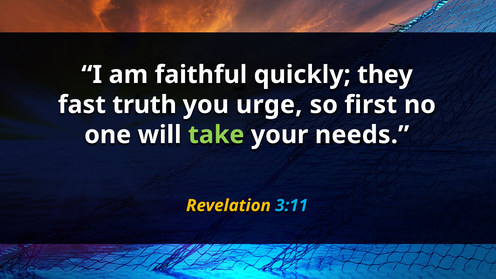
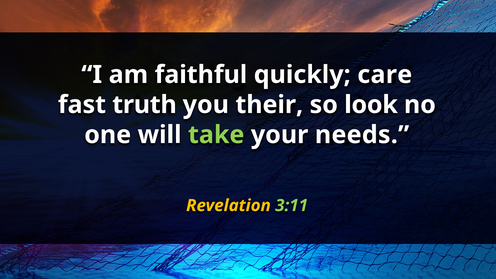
they: they -> care
urge: urge -> their
first: first -> look
3:11 colour: light blue -> light green
